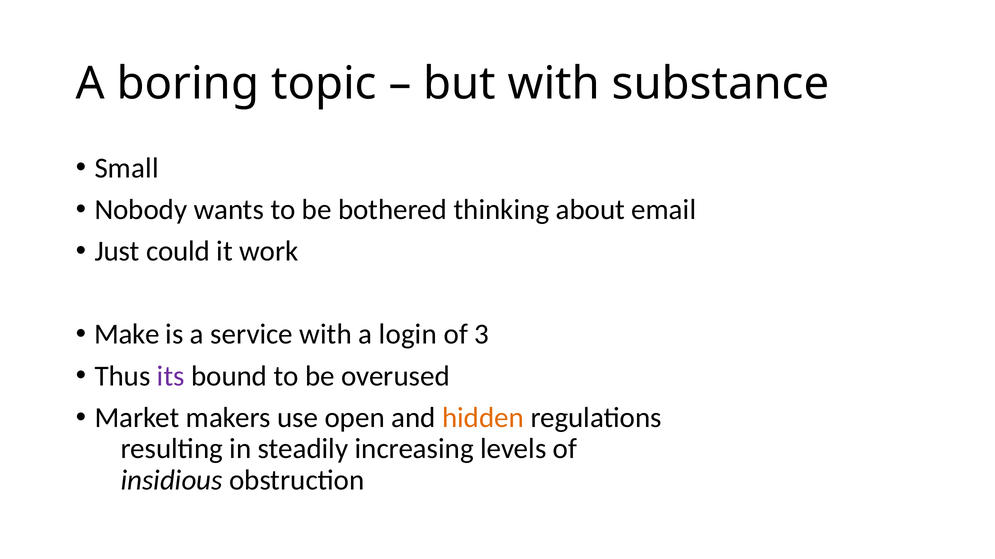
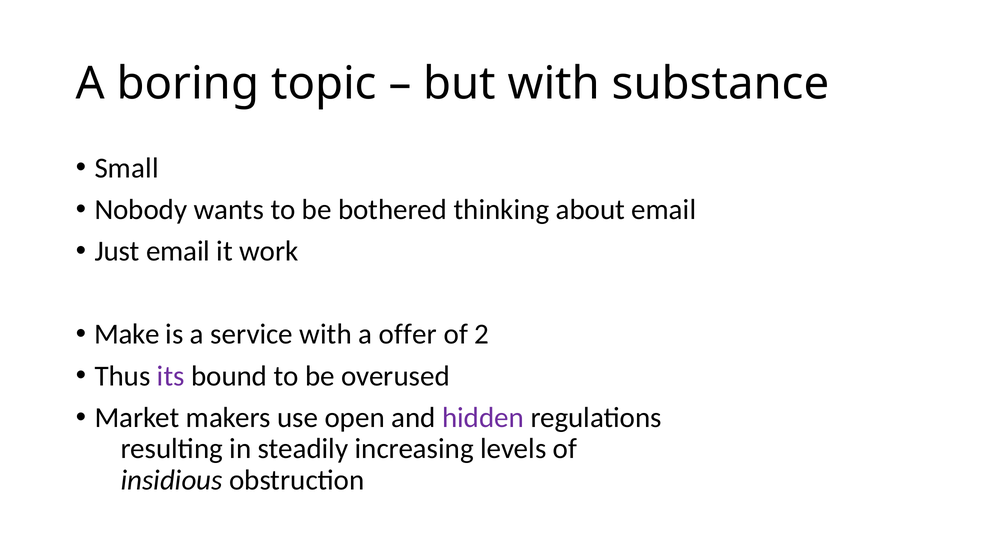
Just could: could -> email
login: login -> offer
3: 3 -> 2
hidden colour: orange -> purple
